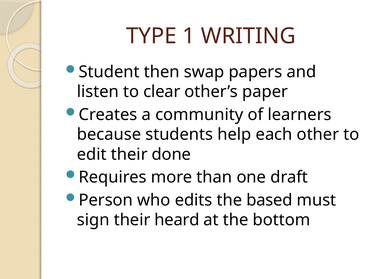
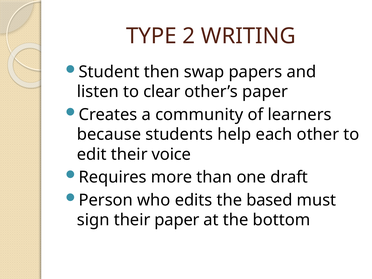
1: 1 -> 2
done: done -> voice
their heard: heard -> paper
